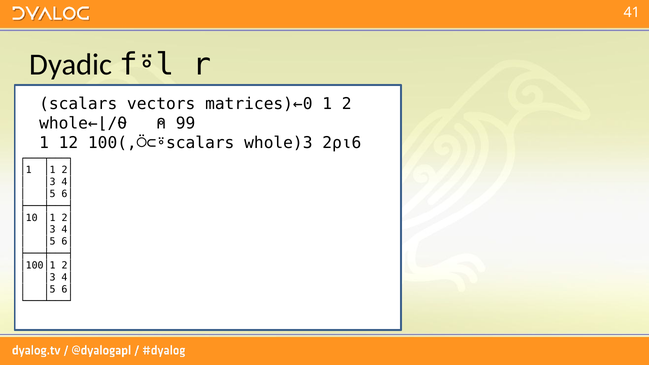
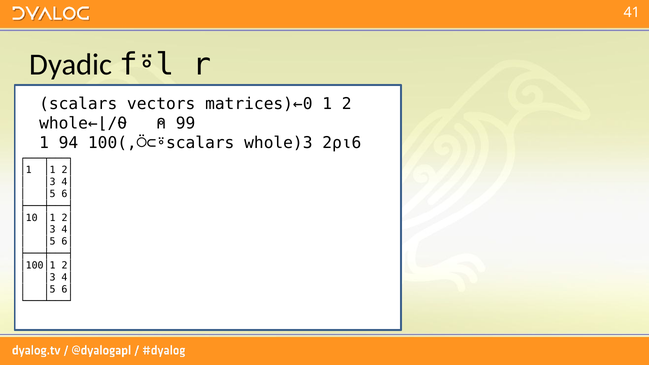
12: 12 -> 94
